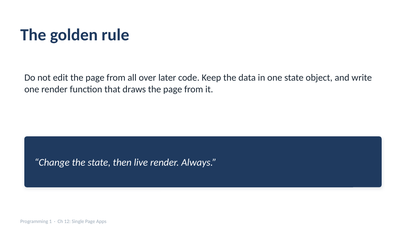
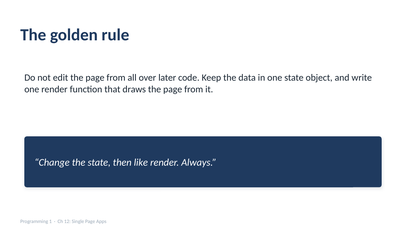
live: live -> like
